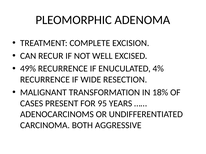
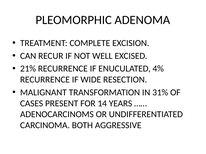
49%: 49% -> 21%
18%: 18% -> 31%
95: 95 -> 14
